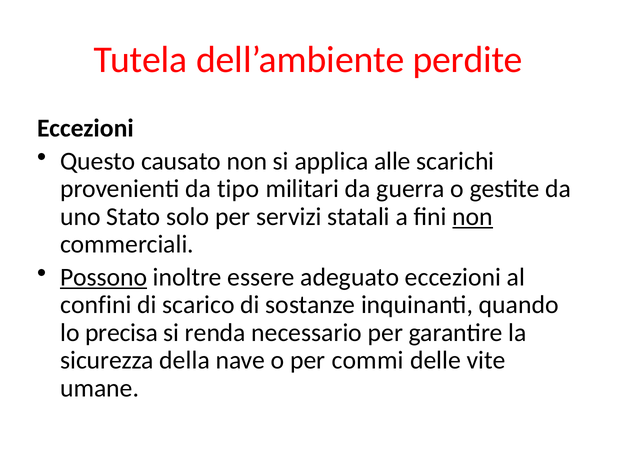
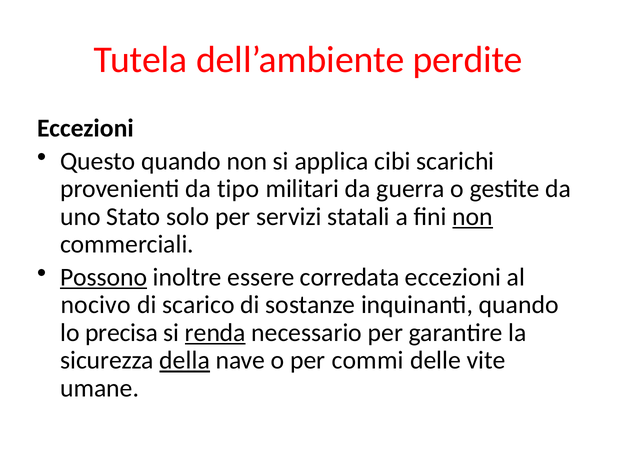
Questo causato: causato -> quando
alle: alle -> cibi
adeguato: adeguato -> corredata
confini: confini -> nocivo
renda underline: none -> present
della underline: none -> present
